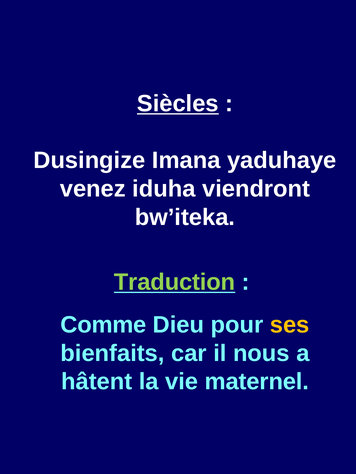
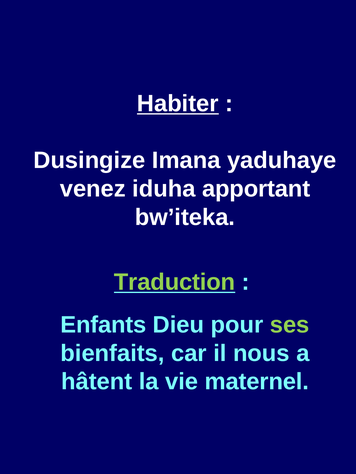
Siècles: Siècles -> Habiter
viendront: viendront -> apportant
Comme: Comme -> Enfants
ses colour: yellow -> light green
